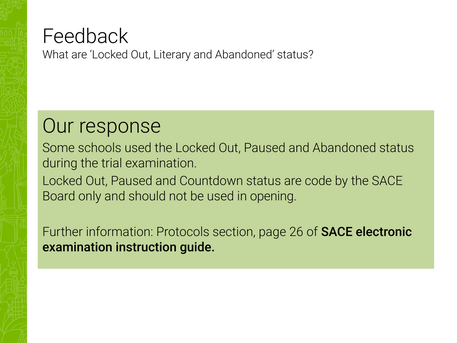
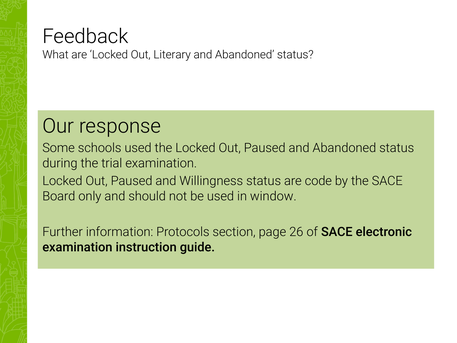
Countdown: Countdown -> Willingness
opening: opening -> window
